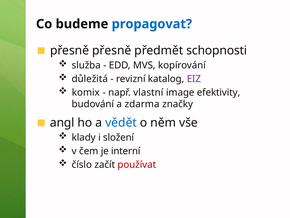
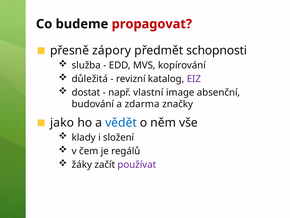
propagovat colour: blue -> red
přesně přesně: přesně -> zápory
komix: komix -> dostat
efektivity: efektivity -> absenční
angl: angl -> jako
interní: interní -> regálů
číslo: číslo -> žáky
používat colour: red -> purple
